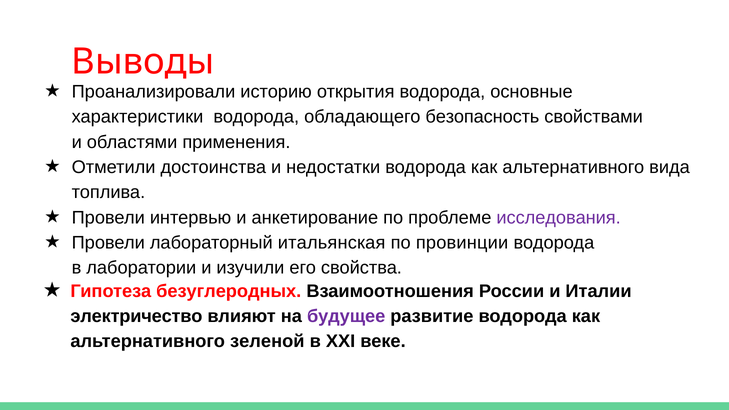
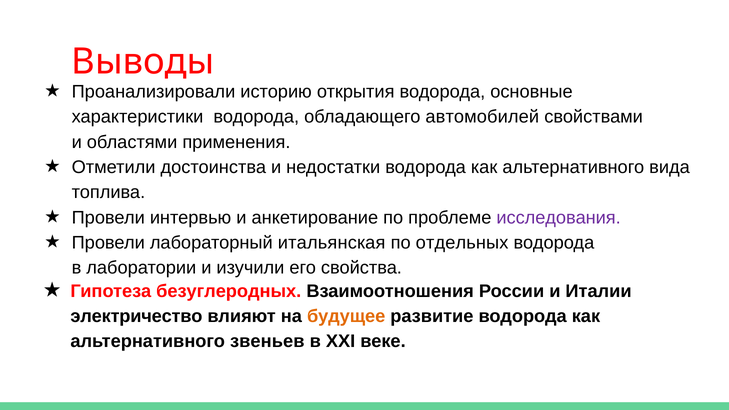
безопасность: безопасность -> автомобилей
провинции: провинции -> отдельных
будущее colour: purple -> orange
зеленой: зеленой -> звеньев
